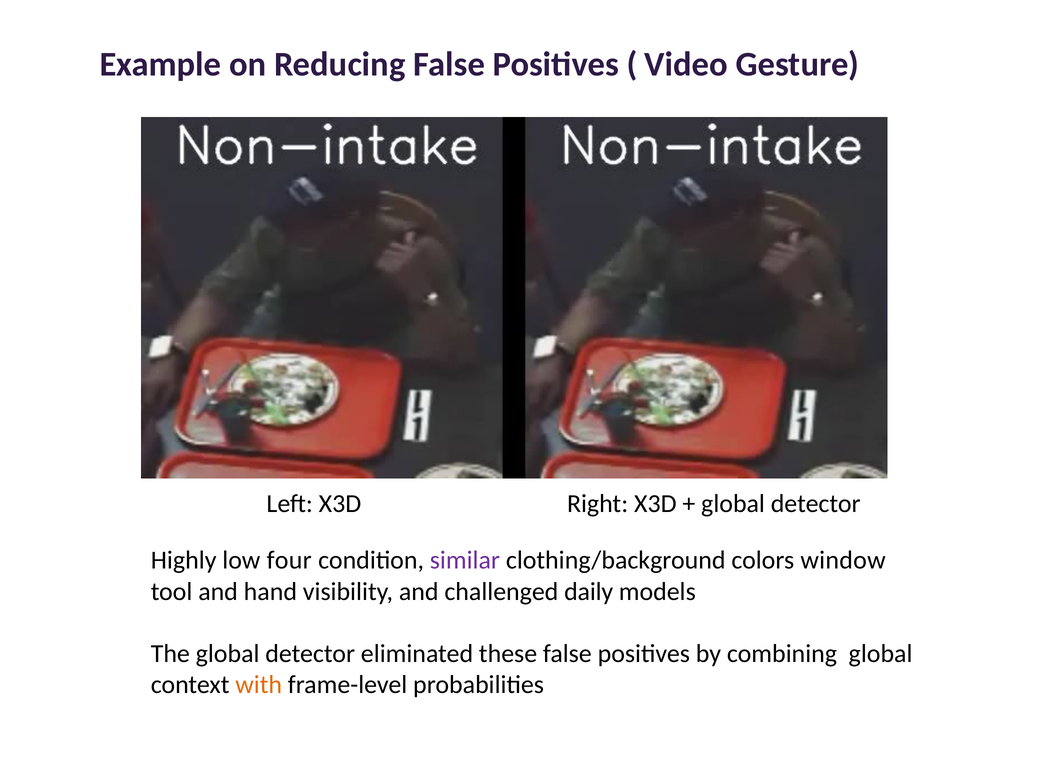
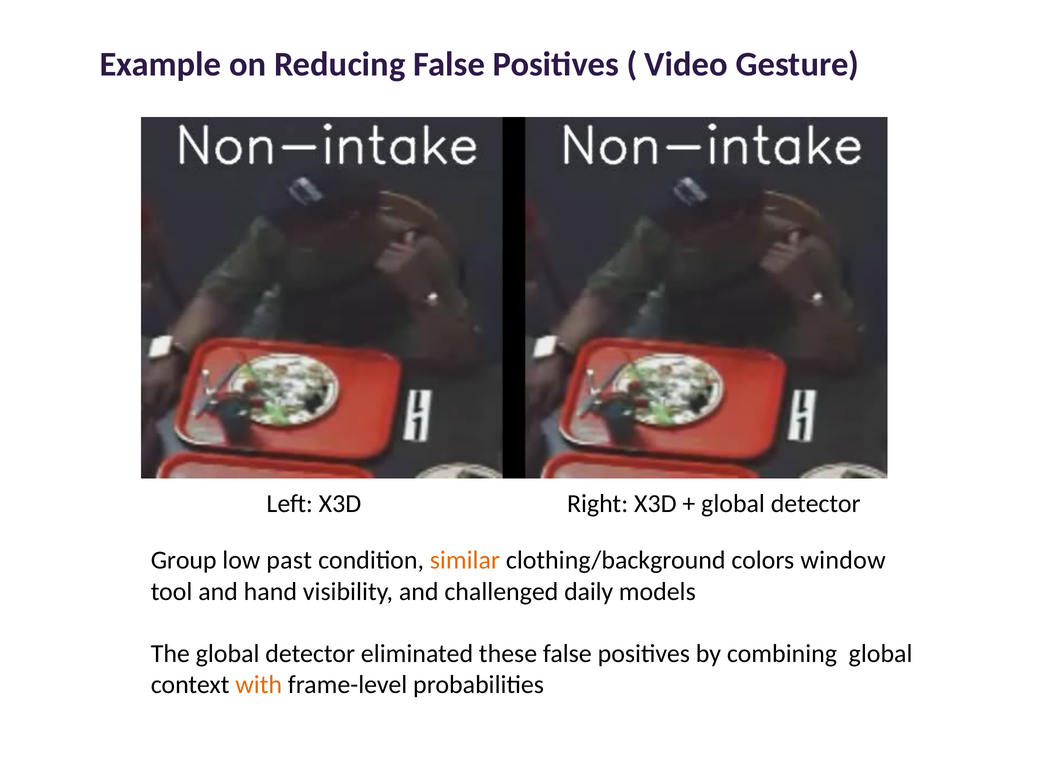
Highly: Highly -> Group
four: four -> past
similar colour: purple -> orange
